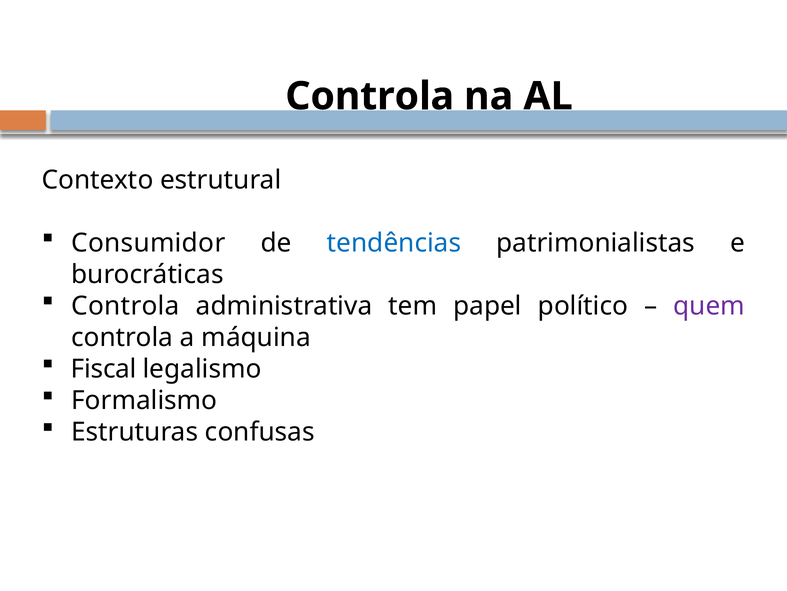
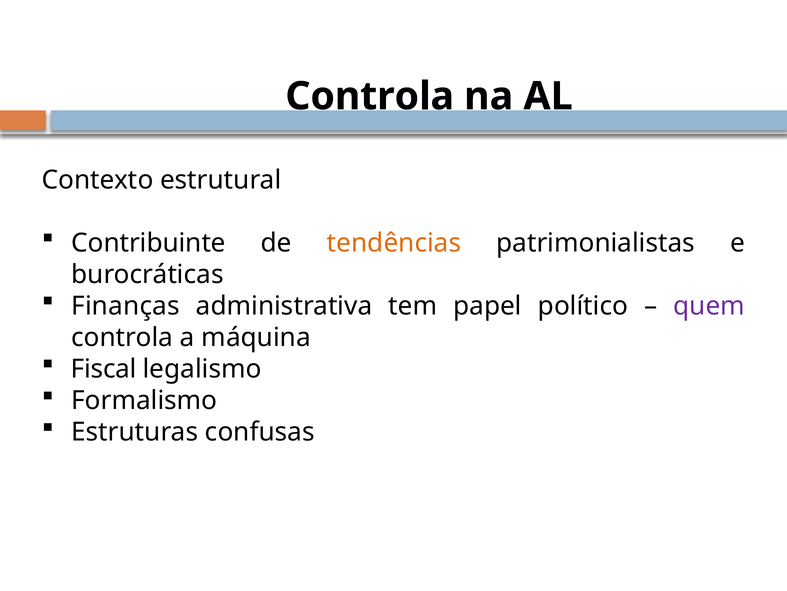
Consumidor: Consumidor -> Contribuinte
tendências colour: blue -> orange
Controla at (125, 306): Controla -> Finanças
